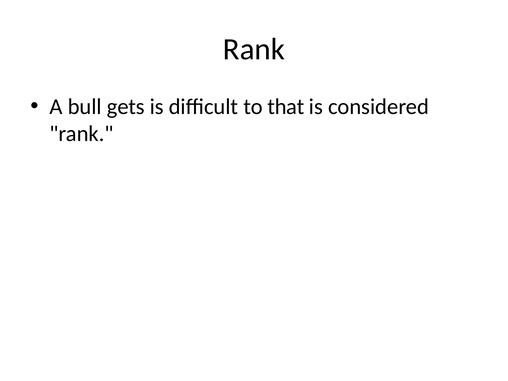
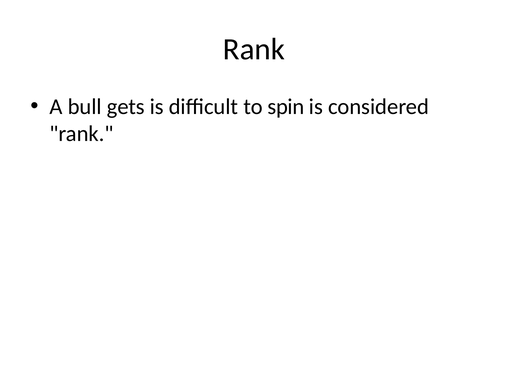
that: that -> spin
